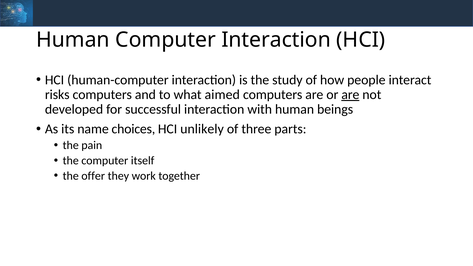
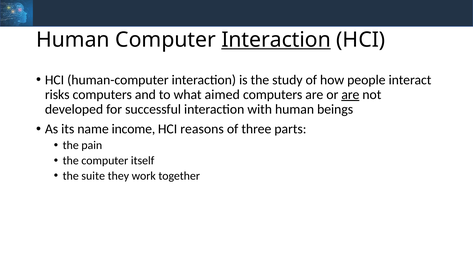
Interaction at (276, 40) underline: none -> present
choices: choices -> income
unlikely: unlikely -> reasons
offer: offer -> suite
